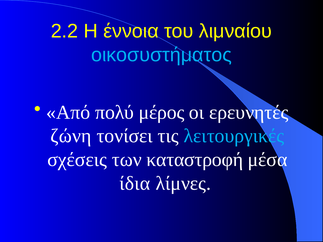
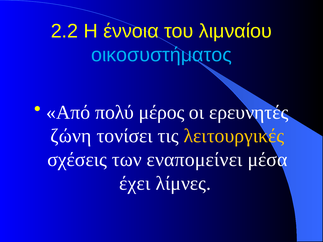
λειτουργικές colour: light blue -> yellow
καταστροφή: καταστροφή -> εναπομείνει
ίδια: ίδια -> έχει
